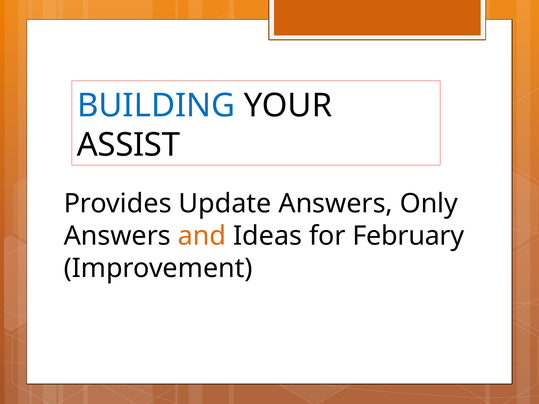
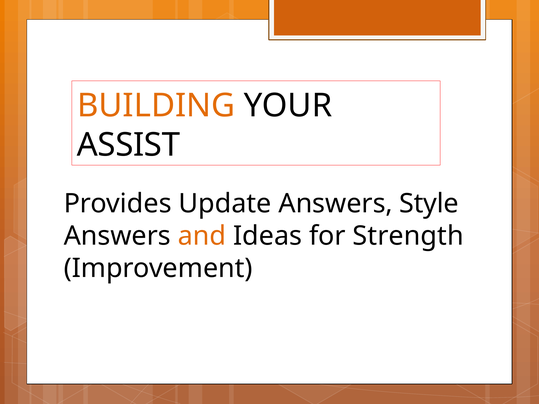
BUILDING colour: blue -> orange
Only: Only -> Style
February: February -> Strength
